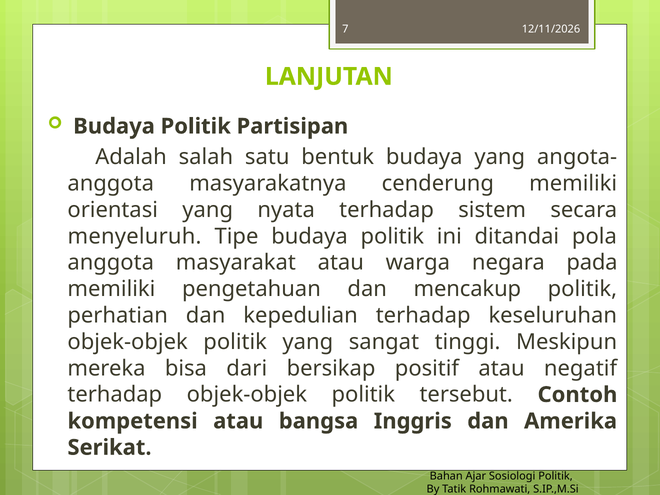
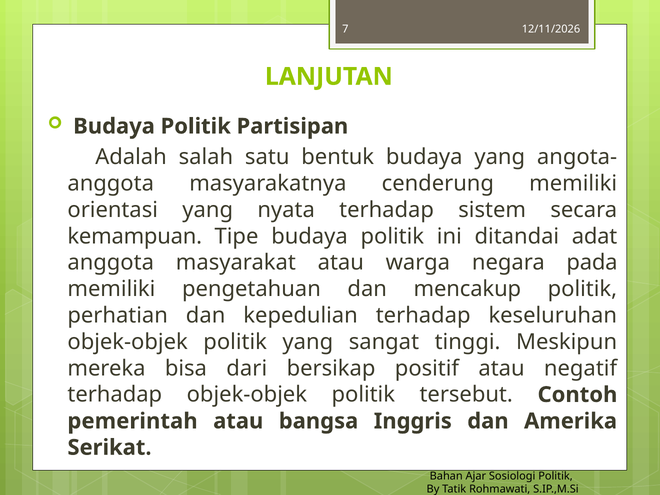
menyeluruh: menyeluruh -> kemampuan
pola: pola -> adat
kompetensi: kompetensi -> pemerintah
